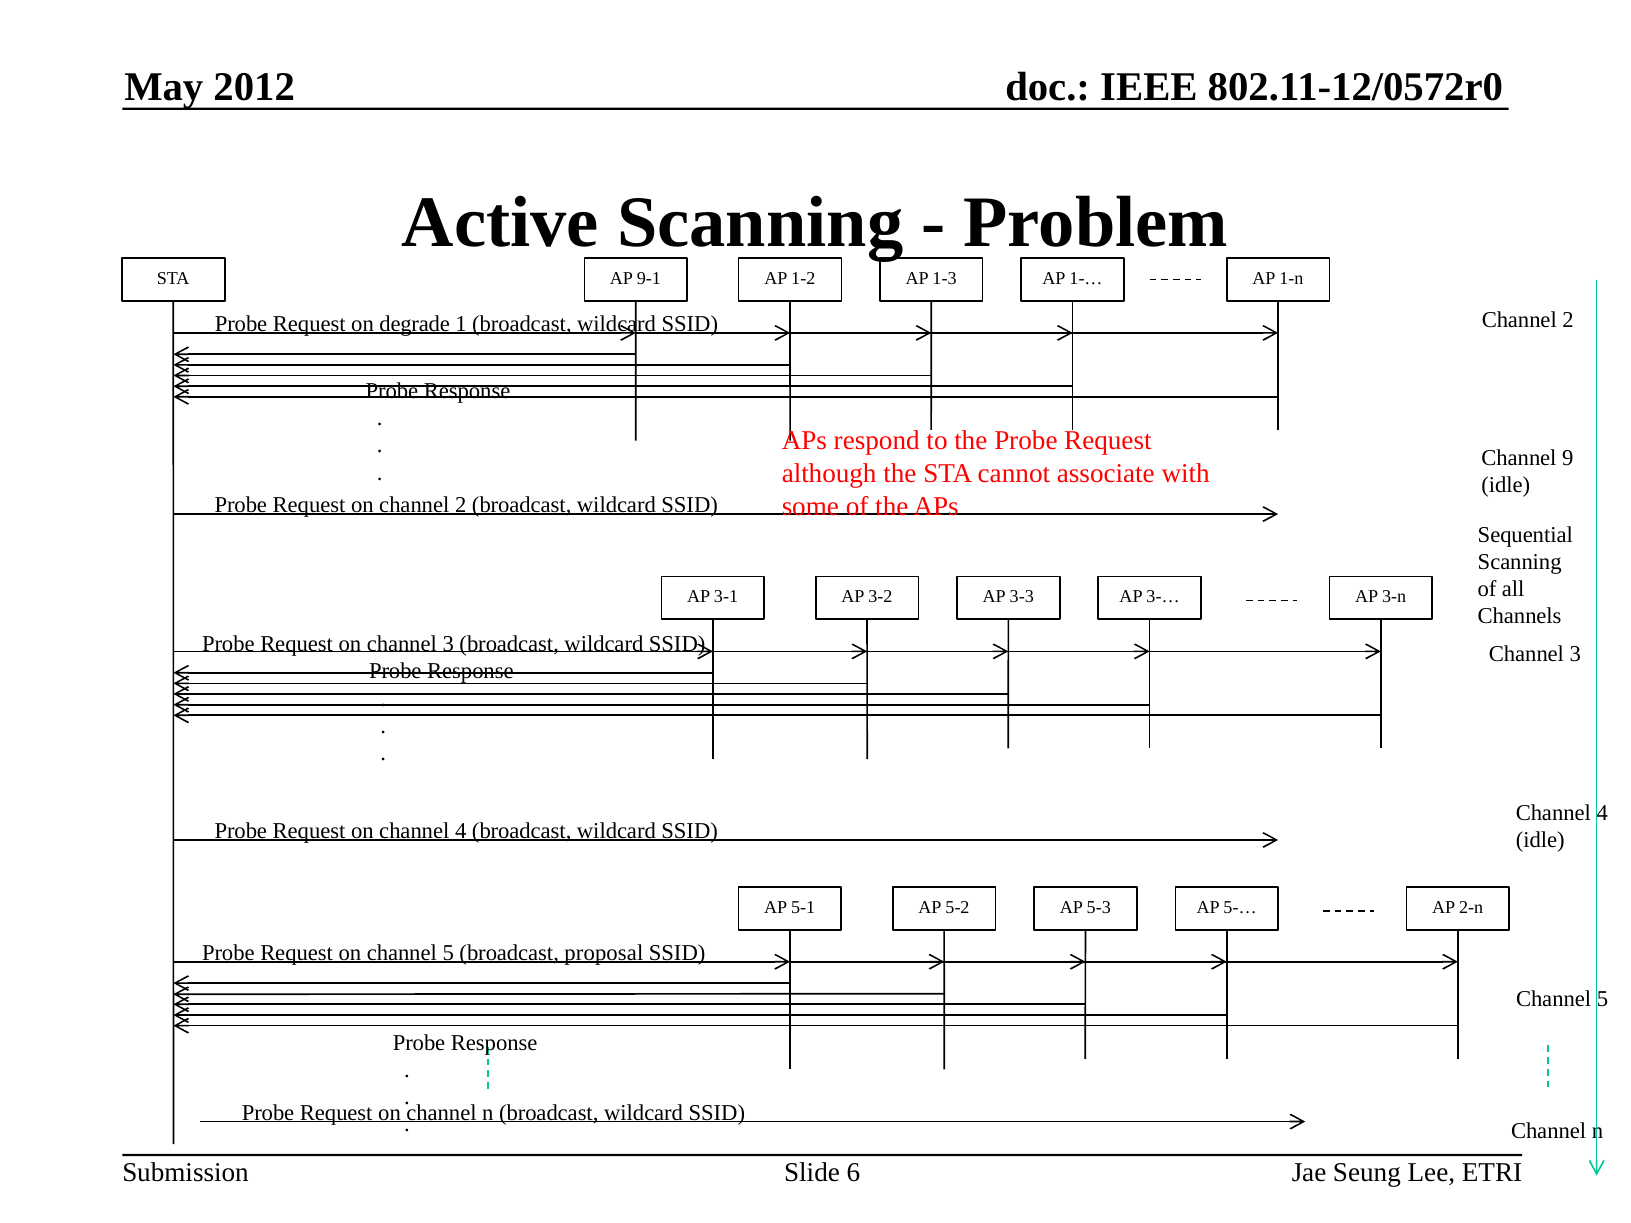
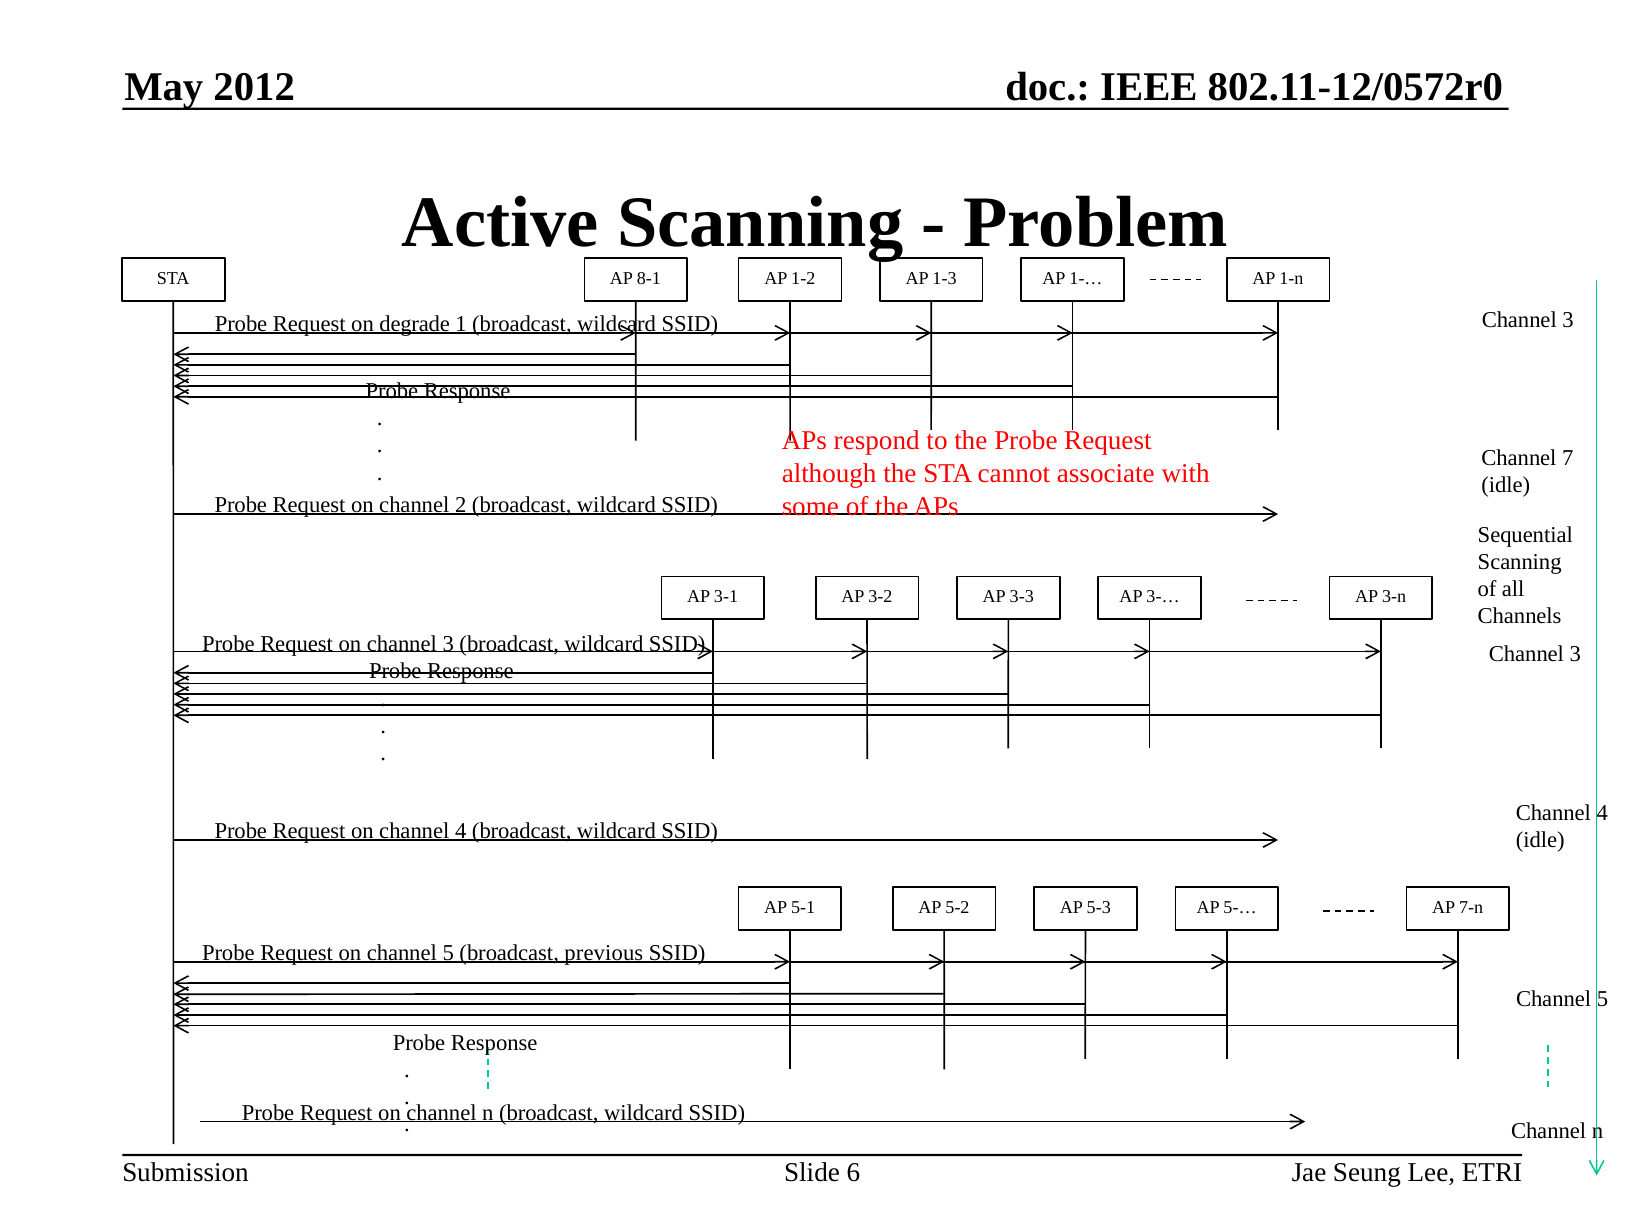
9-1: 9-1 -> 8-1
2 at (1568, 320): 2 -> 3
9: 9 -> 7
2-n: 2-n -> 7-n
proposal: proposal -> previous
